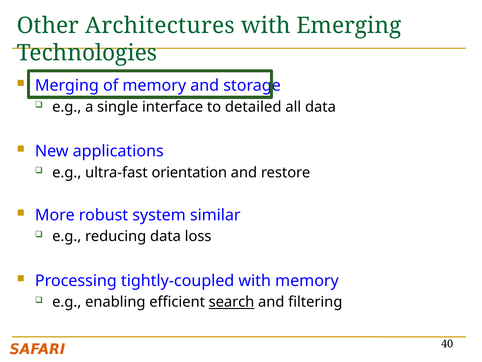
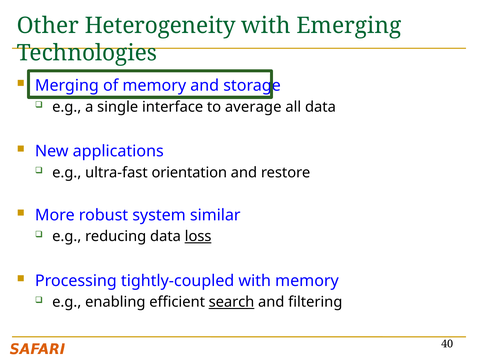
Architectures: Architectures -> Heterogeneity
detailed: detailed -> average
loss underline: none -> present
